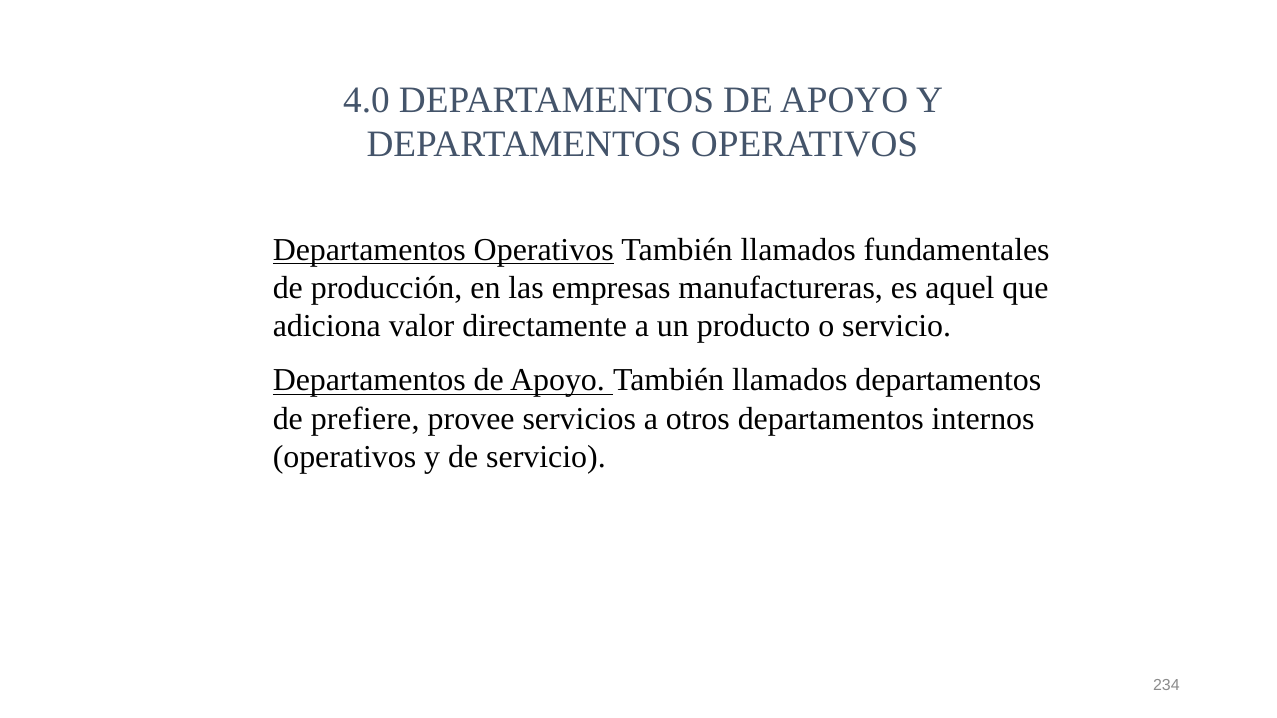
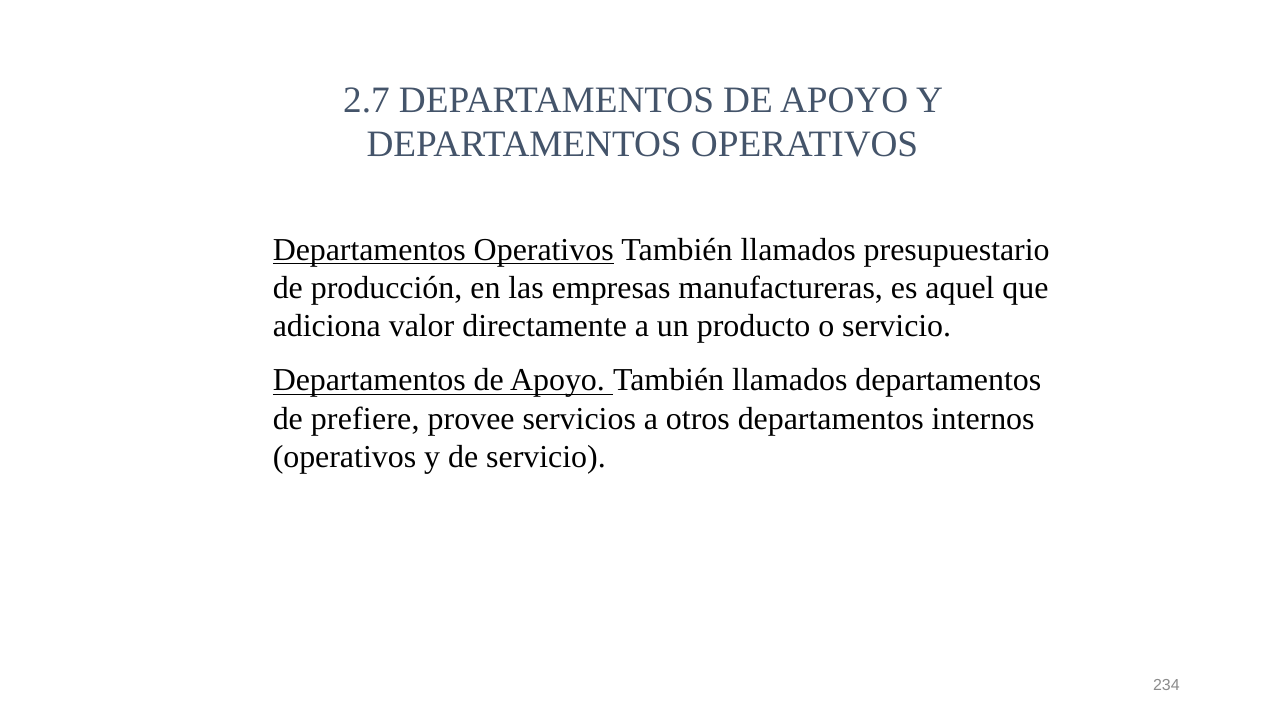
4.0: 4.0 -> 2.7
fundamentales: fundamentales -> presupuestario
